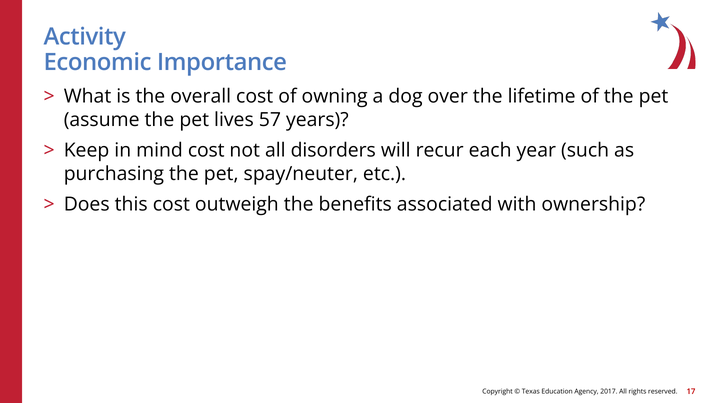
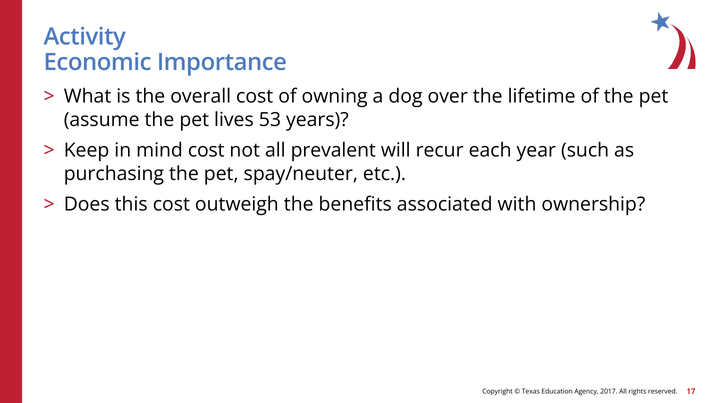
57: 57 -> 53
disorders: disorders -> prevalent
